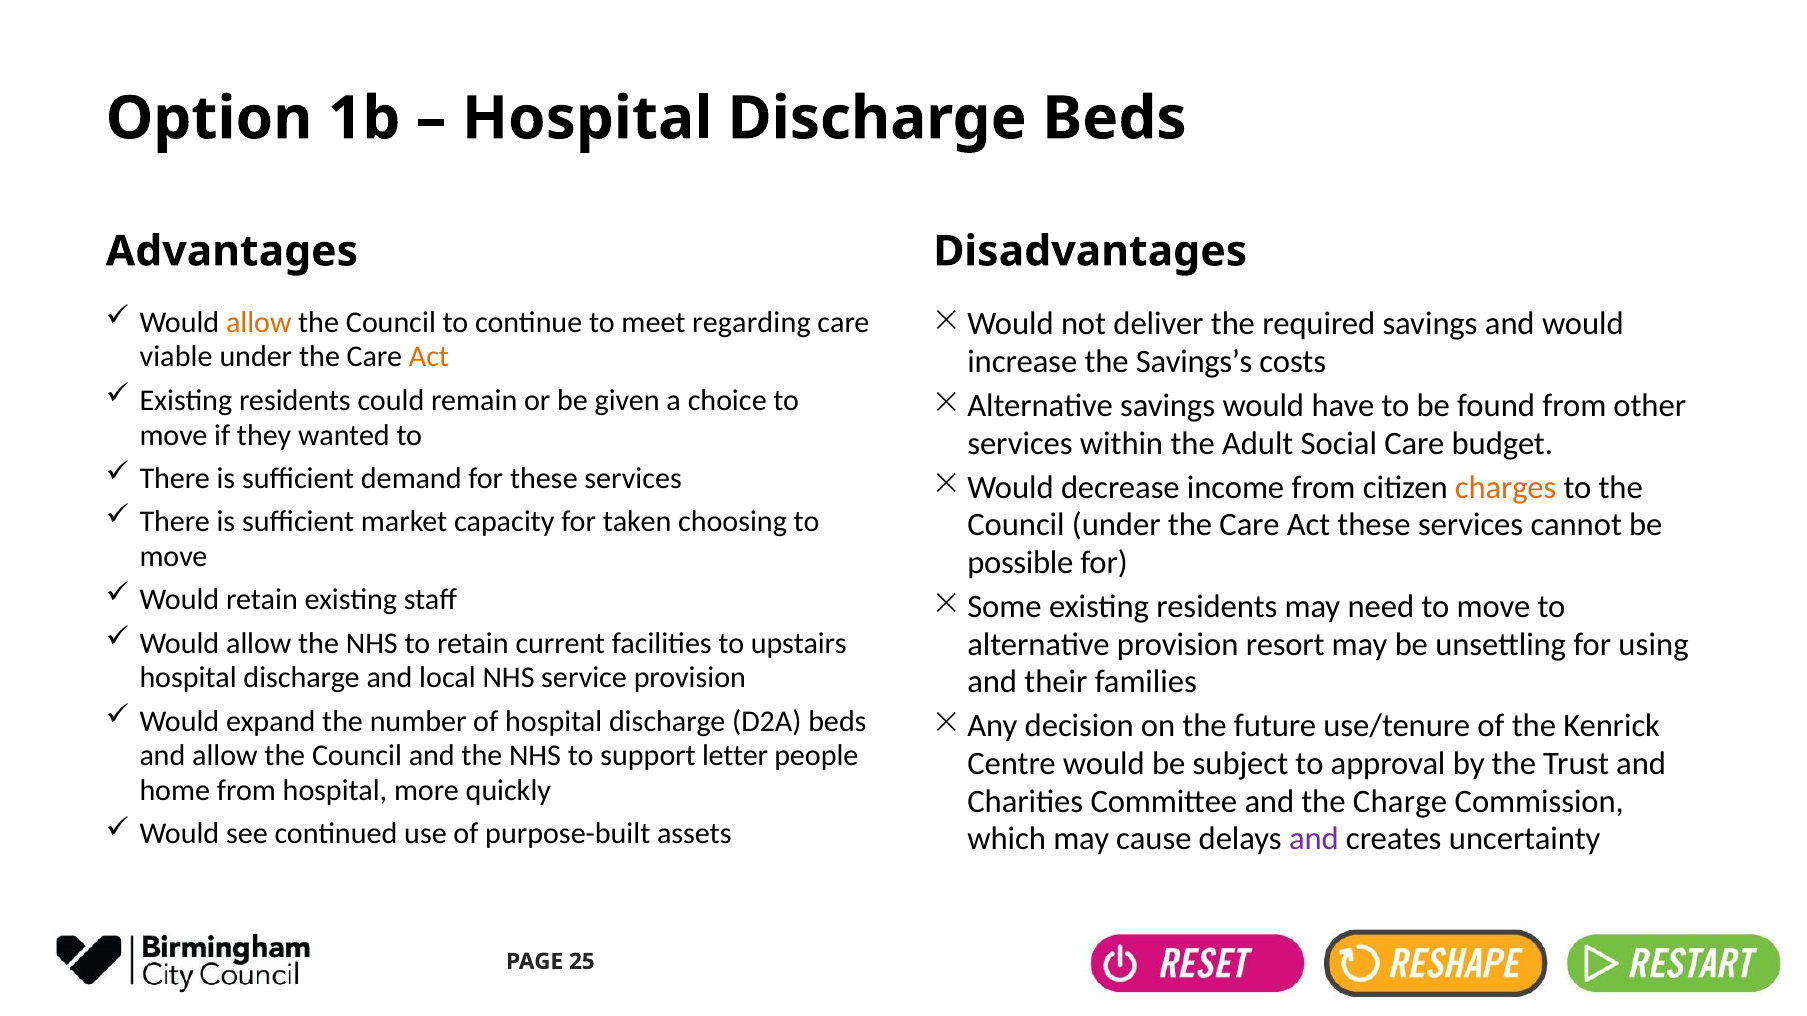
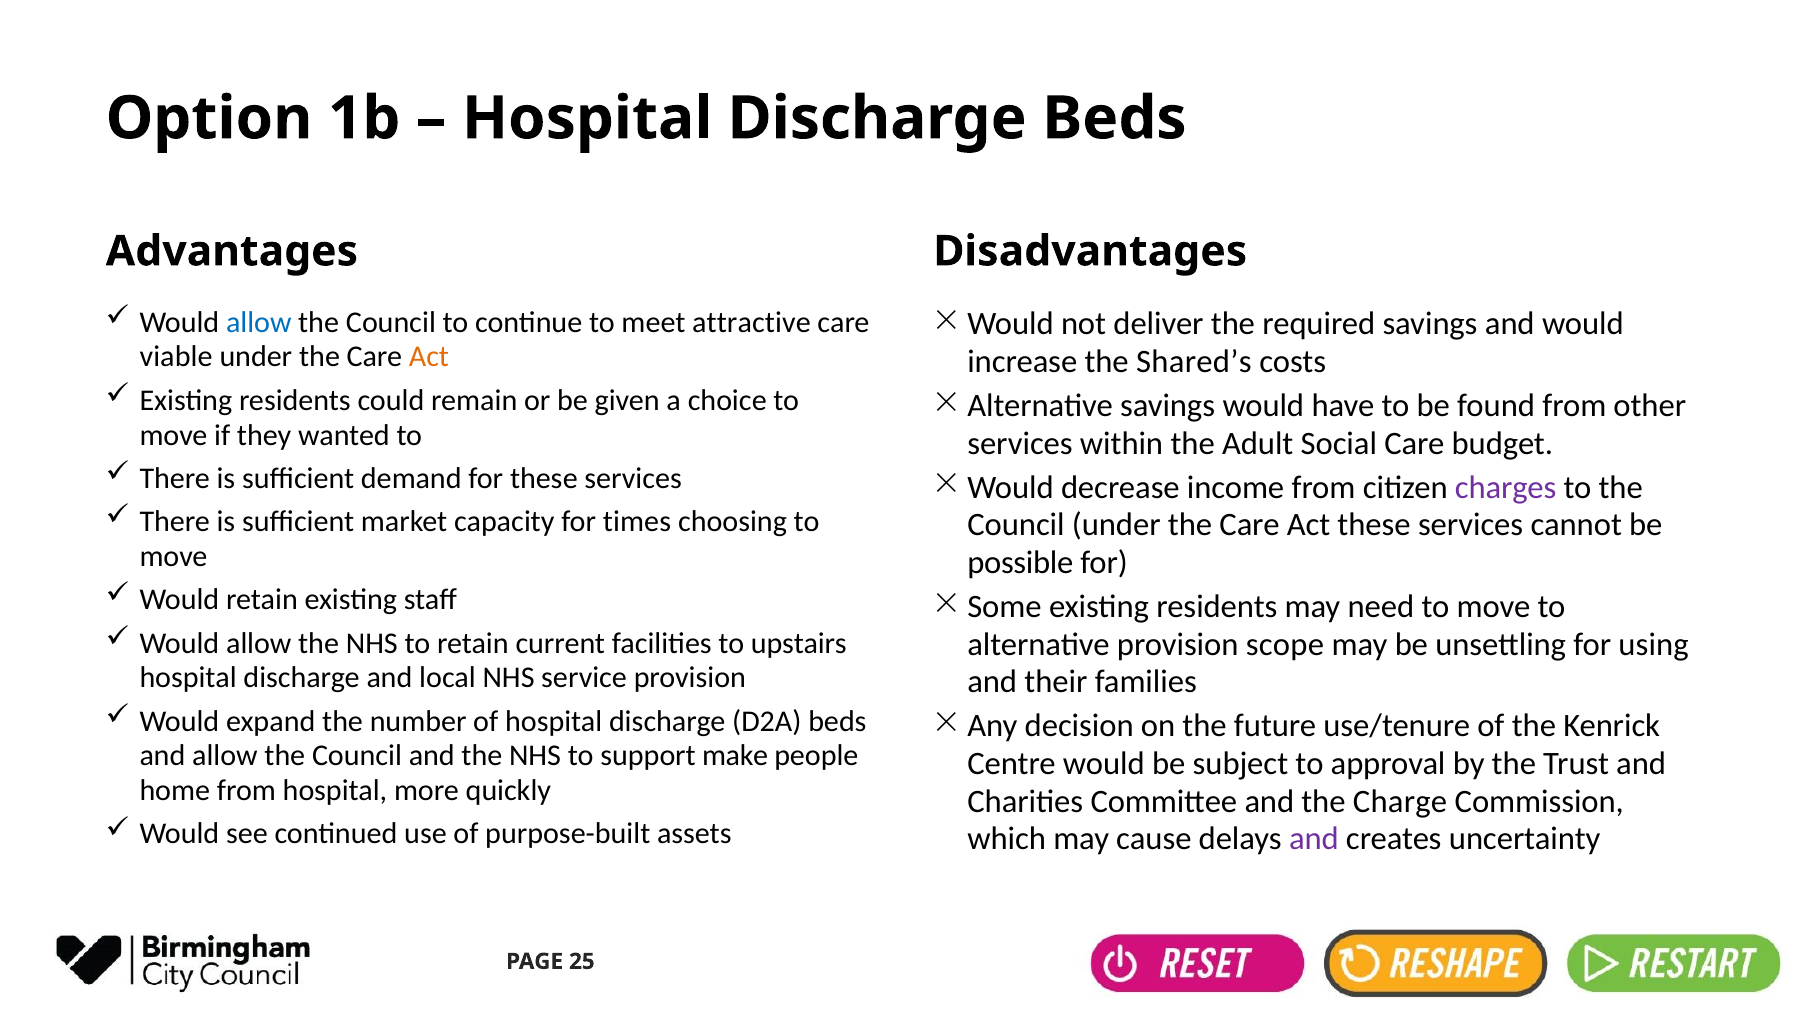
allow at (259, 322) colour: orange -> blue
regarding: regarding -> attractive
Savings’s: Savings’s -> Shared’s
charges colour: orange -> purple
taken: taken -> times
resort: resort -> scope
letter: letter -> make
